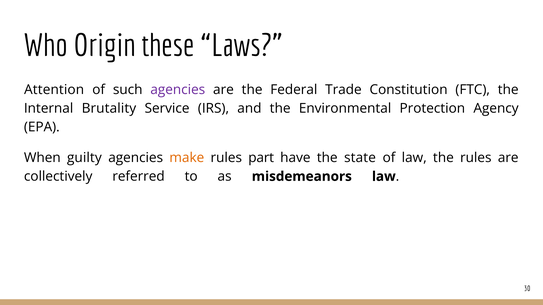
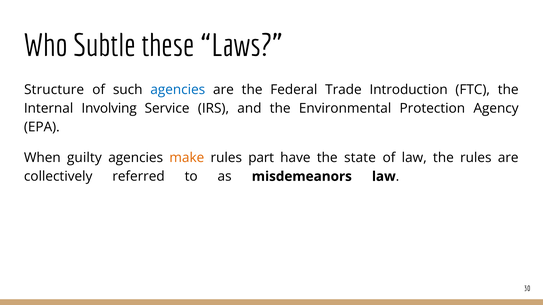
Origin: Origin -> Subtle
Attention: Attention -> Structure
agencies at (178, 90) colour: purple -> blue
Constitution: Constitution -> Introduction
Brutality: Brutality -> Involving
